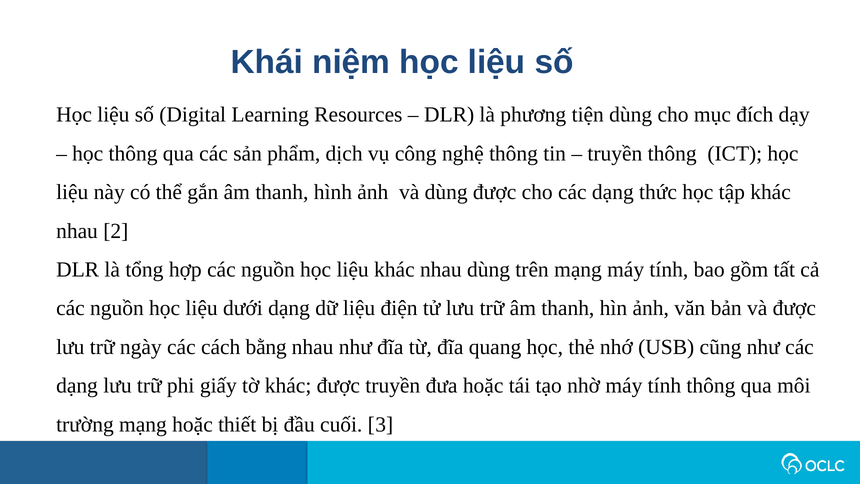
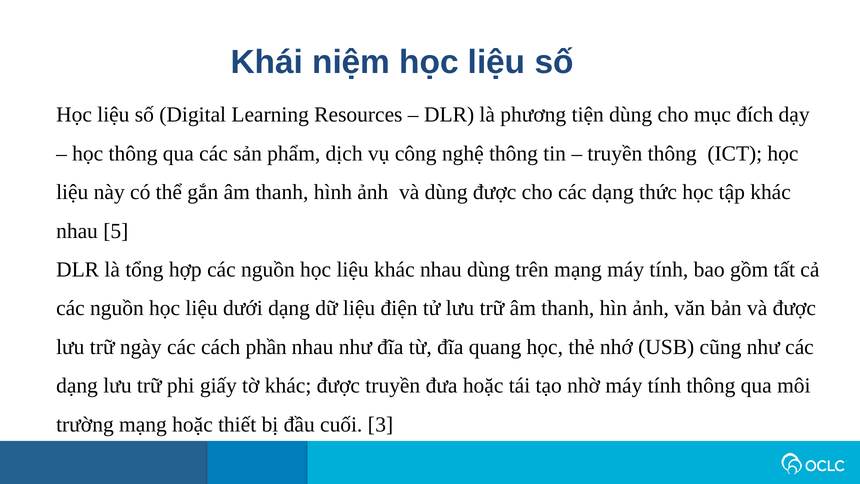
2: 2 -> 5
bằng: bằng -> phần
